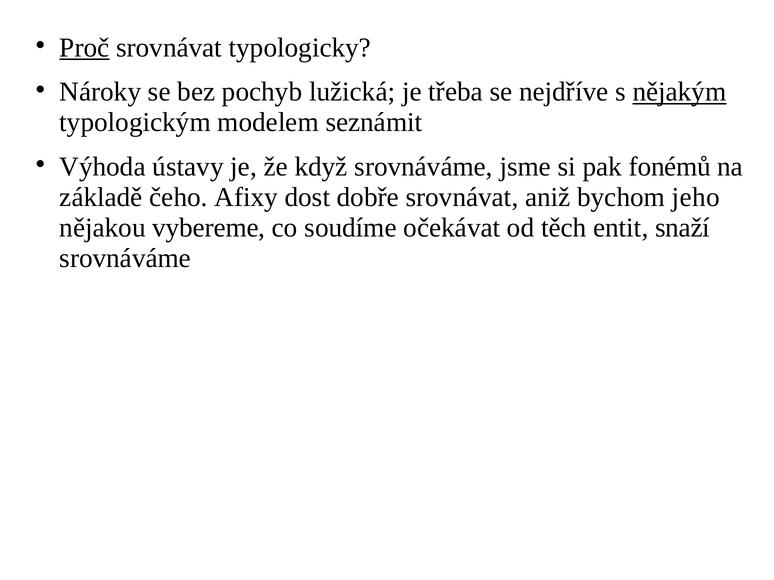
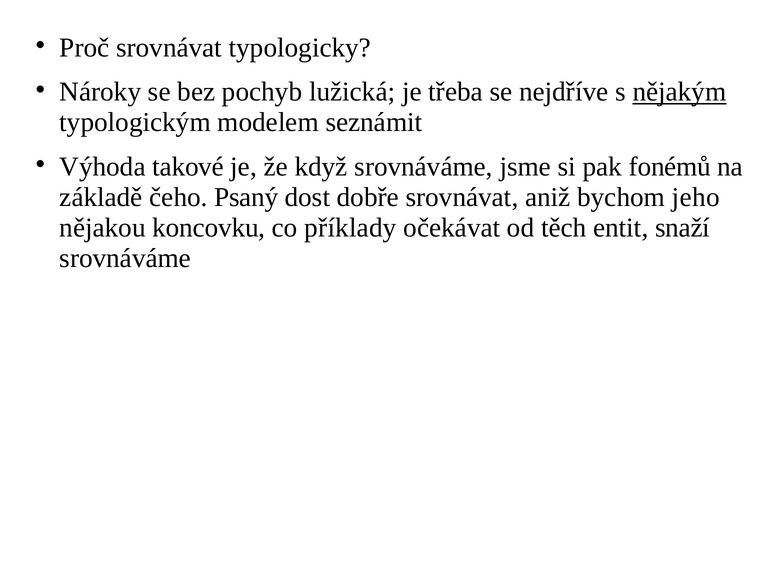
Proč underline: present -> none
ústavy: ústavy -> takové
Afixy: Afixy -> Psaný
vybereme: vybereme -> koncovku
soudíme: soudíme -> příklady
